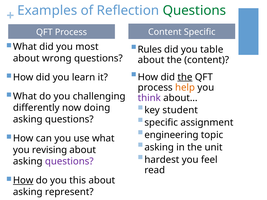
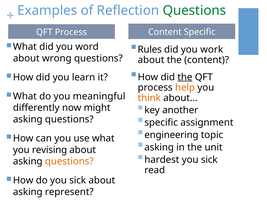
most: most -> word
table: table -> work
challenging: challenging -> meaningful
think colour: purple -> orange
doing: doing -> might
student: student -> another
feel at (209, 160): feel -> sick
questions at (69, 162) colour: purple -> orange
How at (23, 181) underline: present -> none
do you this: this -> sick
